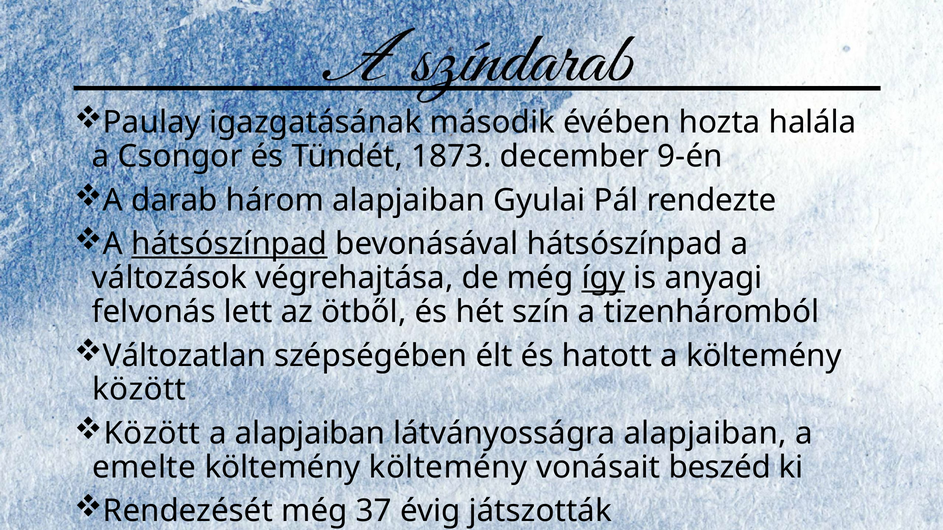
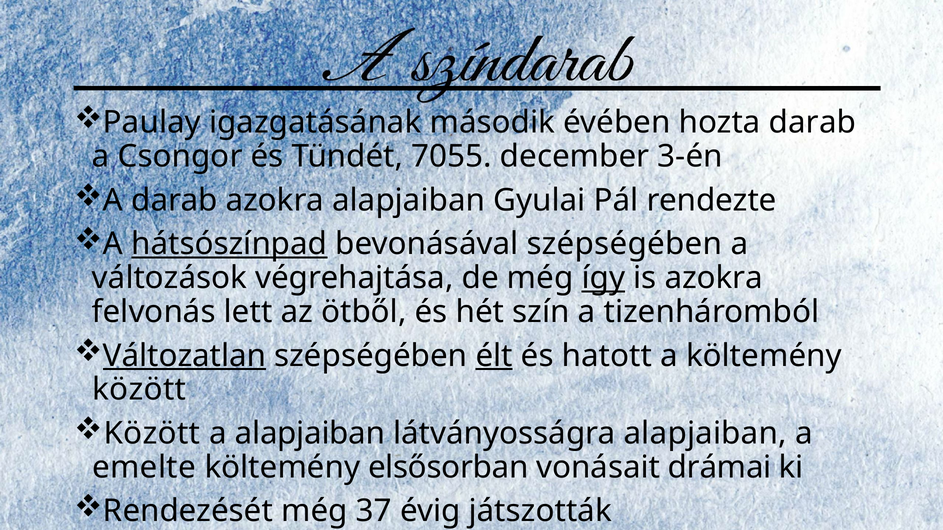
hozta halála: halála -> darab
1873: 1873 -> 7055
9-én: 9-én -> 3-én
darab három: három -> azokra
bevonásával hátsószínpad: hátsószínpad -> szépségében
is anyagi: anyagi -> azokra
Változatlan underline: none -> present
élt underline: none -> present
költemény költemény: költemény -> elsősorban
beszéd: beszéd -> drámai
